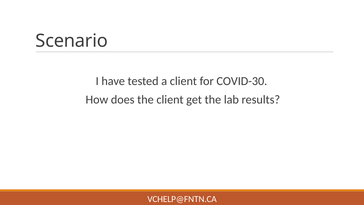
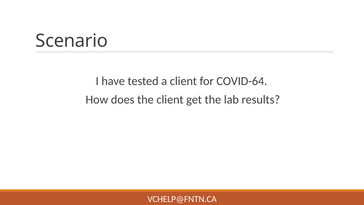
COVID-30: COVID-30 -> COVID-64
